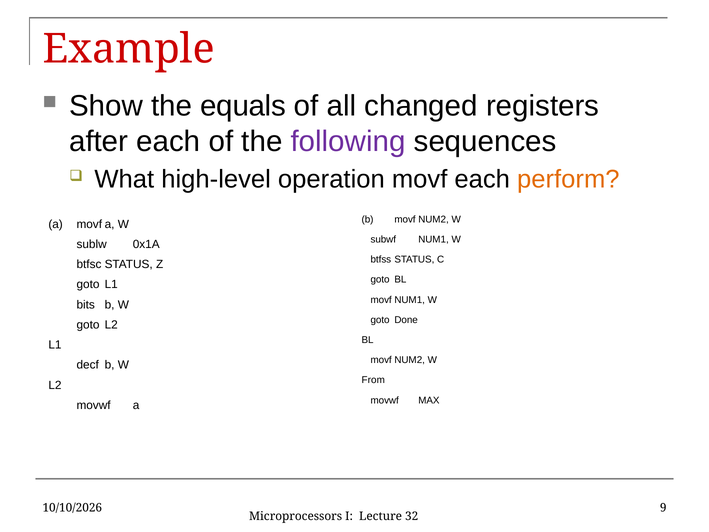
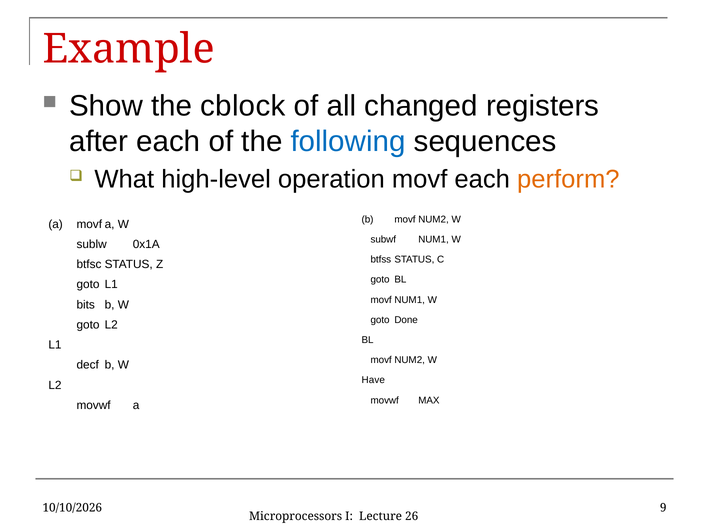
equals: equals -> cblock
following colour: purple -> blue
From: From -> Have
32: 32 -> 26
